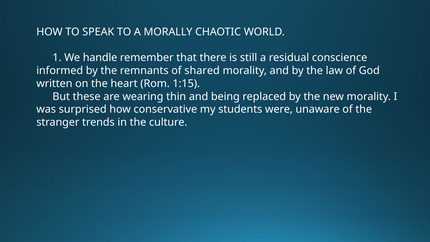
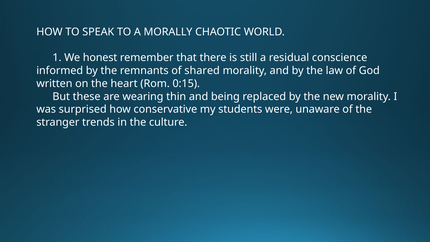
handle: handle -> honest
1:15: 1:15 -> 0:15
